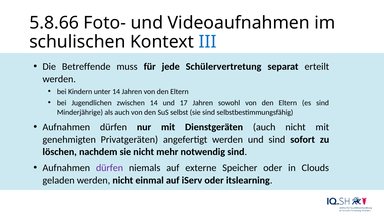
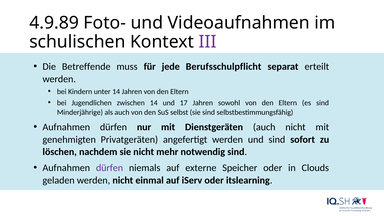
5.8.66: 5.8.66 -> 4.9.89
III colour: blue -> purple
Schülervertretung: Schülervertretung -> Berufsschulpflicht
